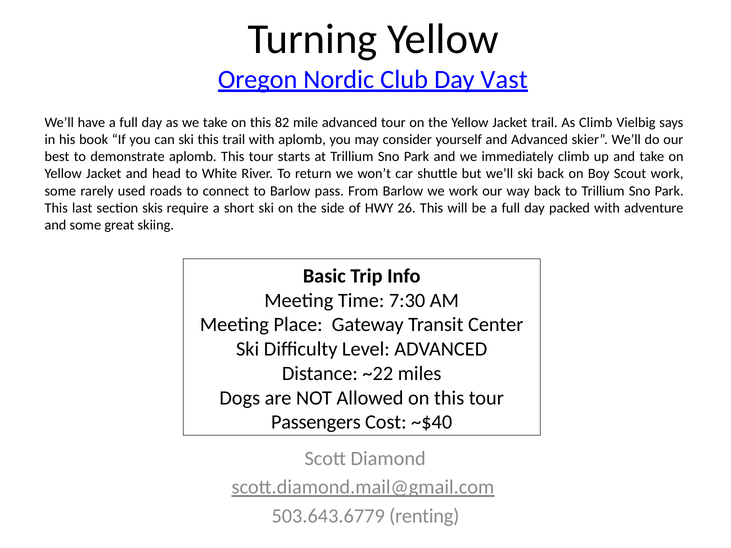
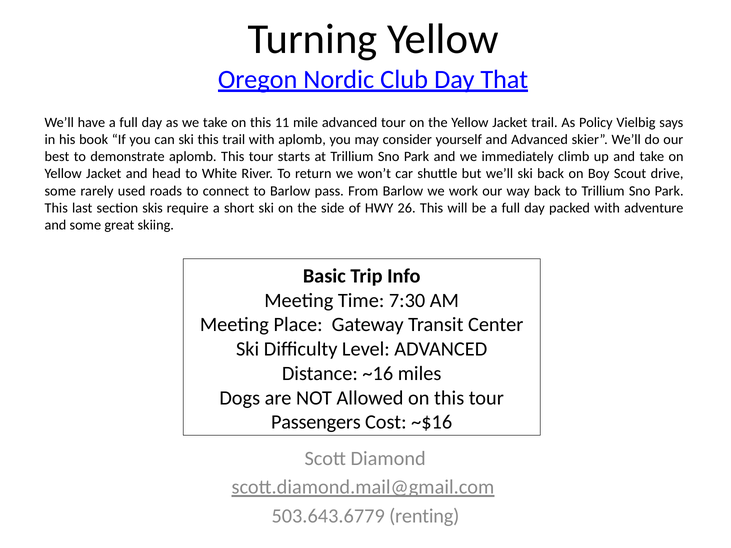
Vast: Vast -> That
82: 82 -> 11
As Climb: Climb -> Policy
Scout work: work -> drive
~22: ~22 -> ~16
~$40: ~$40 -> ~$16
